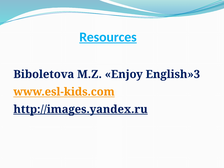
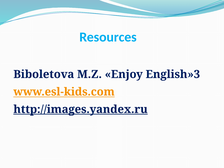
Resources underline: present -> none
